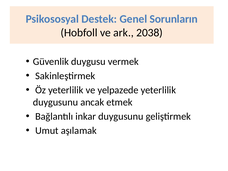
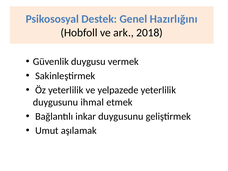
Sorunların: Sorunların -> Hazırlığını
2038: 2038 -> 2018
ancak: ancak -> ihmal
